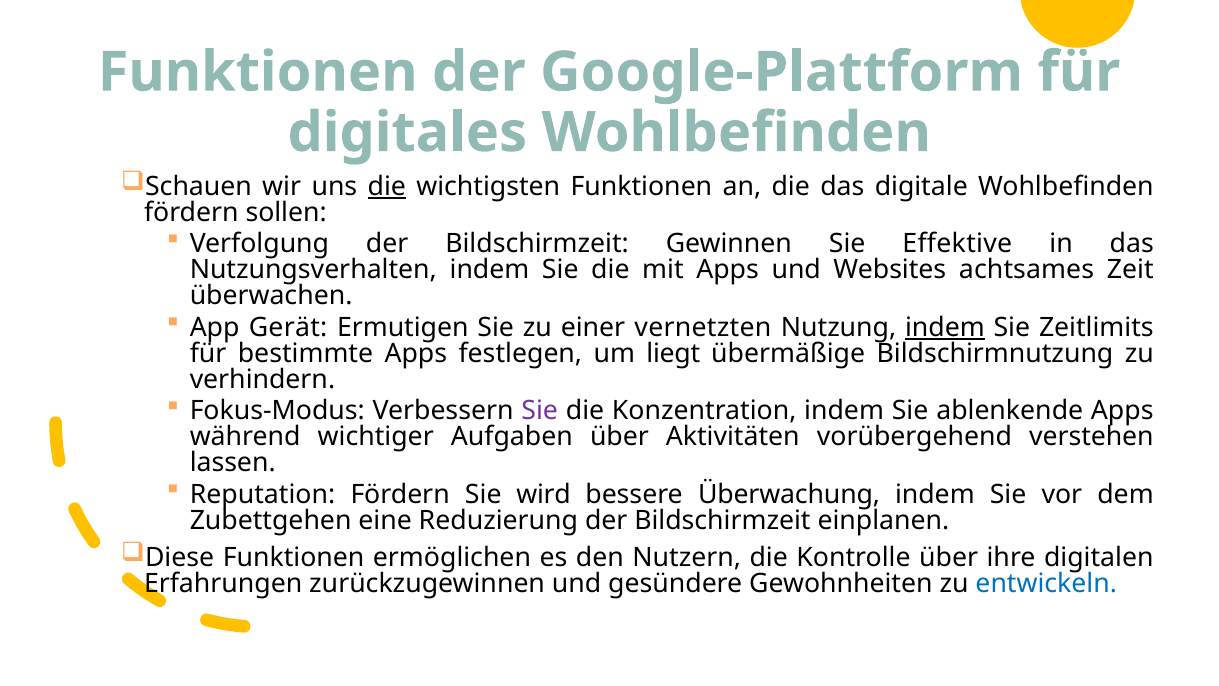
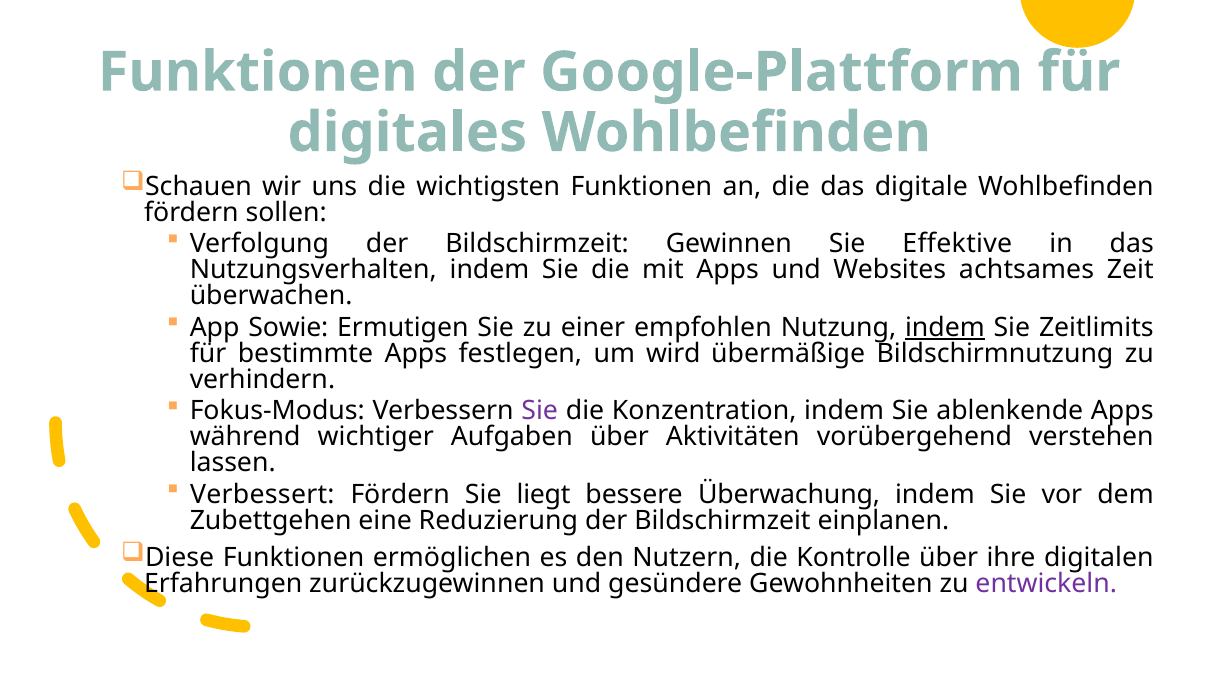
die at (387, 186) underline: present -> none
Gerät: Gerät -> Sowie
vernetzten: vernetzten -> empfohlen
liegt: liegt -> wird
Reputation: Reputation -> Verbessert
wird: wird -> liegt
entwickeln colour: blue -> purple
